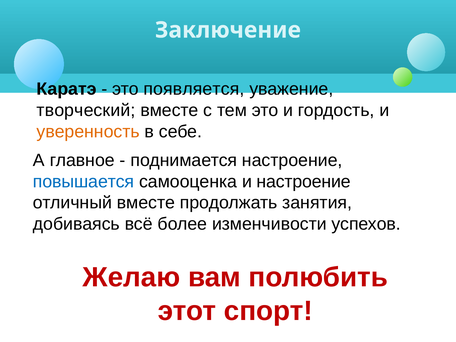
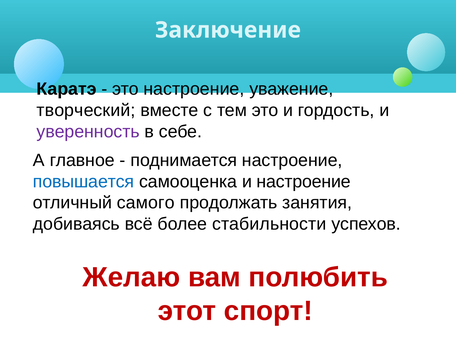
это появляется: появляется -> настроение
уверенность colour: orange -> purple
отличный вместе: вместе -> самого
изменчивости: изменчивости -> стабильности
